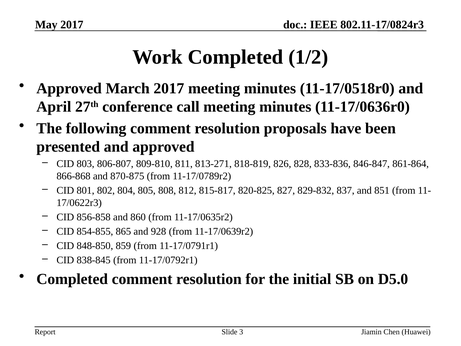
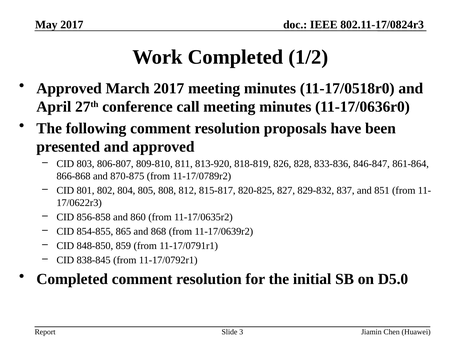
813-271: 813-271 -> 813-920
928: 928 -> 868
